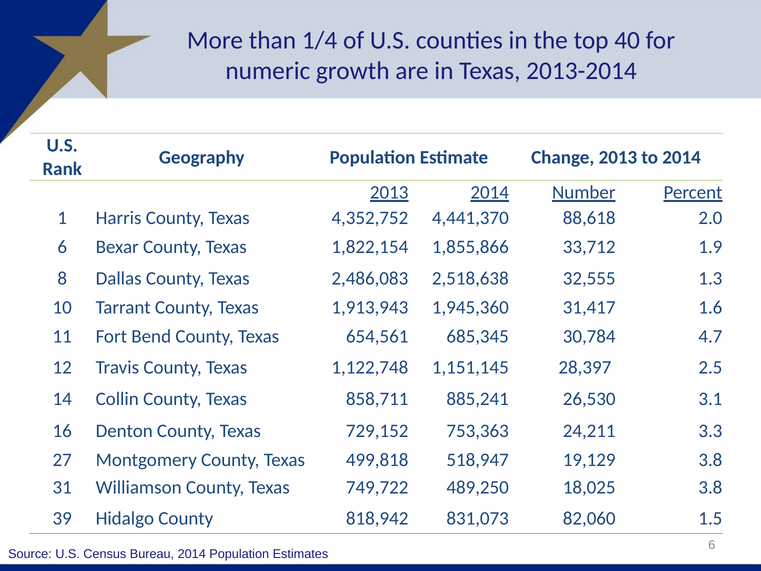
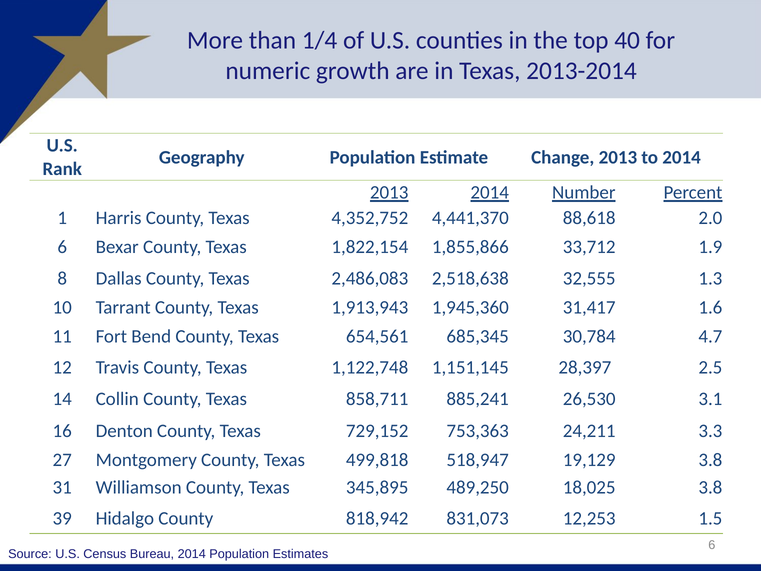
749,722: 749,722 -> 345,895
82,060: 82,060 -> 12,253
